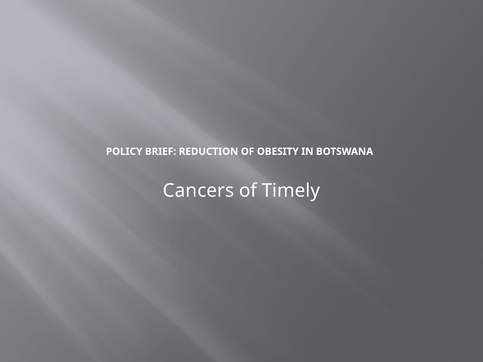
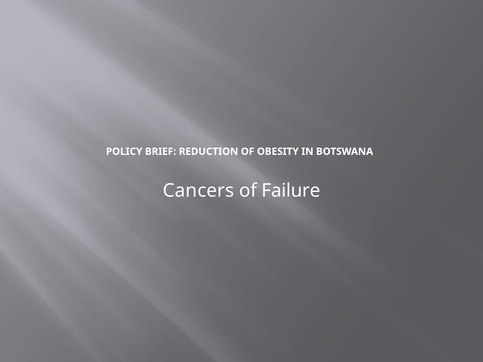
Timely: Timely -> Failure
